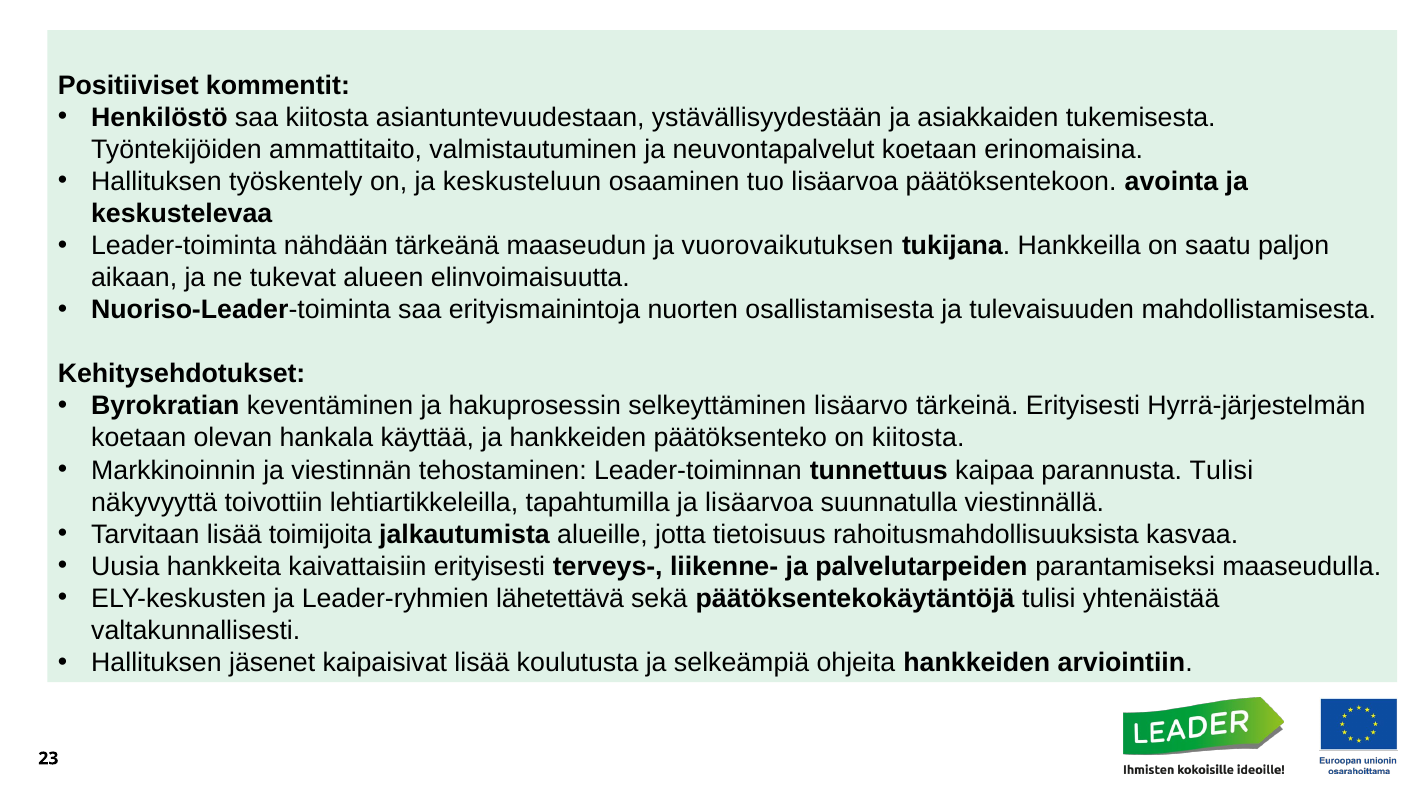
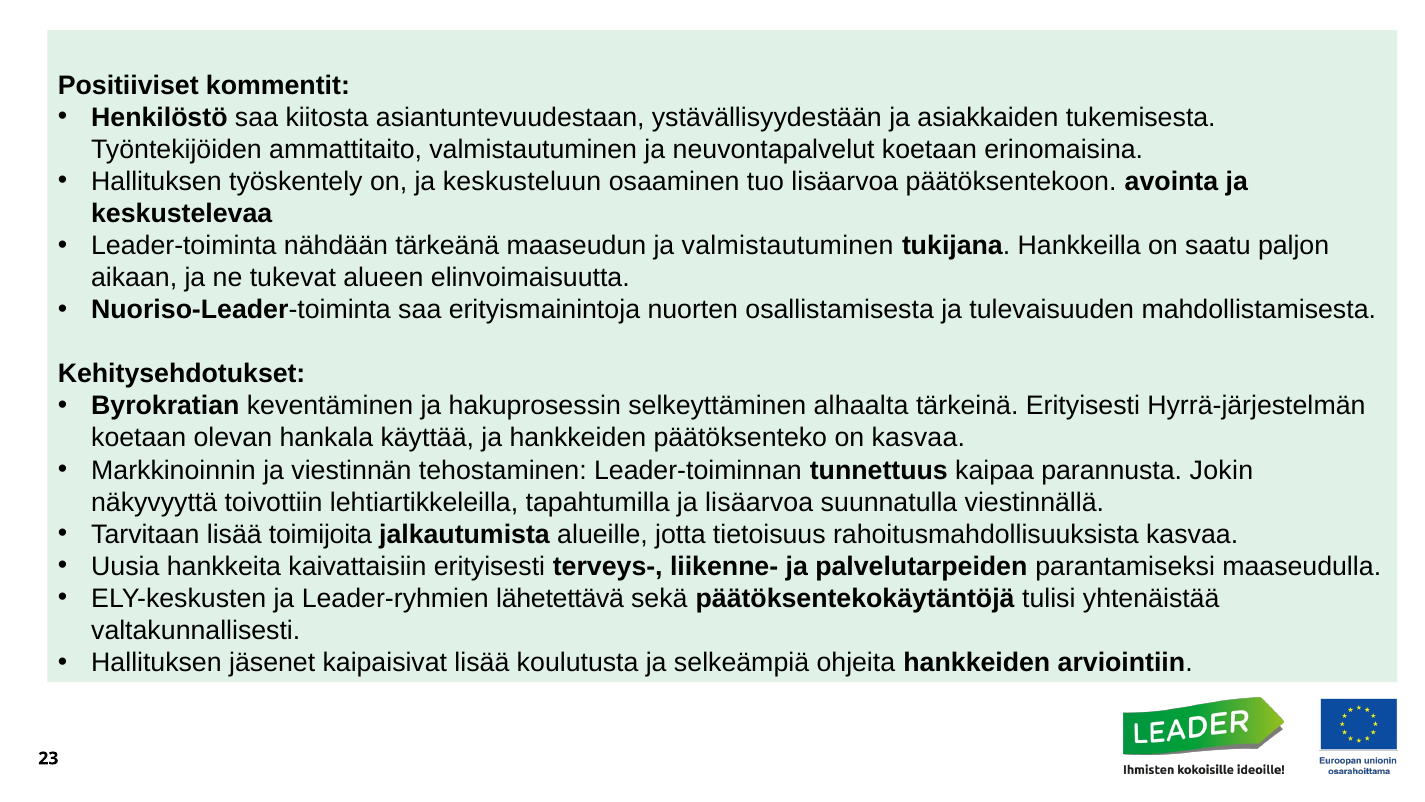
ja vuorovaikutuksen: vuorovaikutuksen -> valmistautuminen
lisäarvo: lisäarvo -> alhaalta
on kiitosta: kiitosta -> kasvaa
parannusta Tulisi: Tulisi -> Jokin
